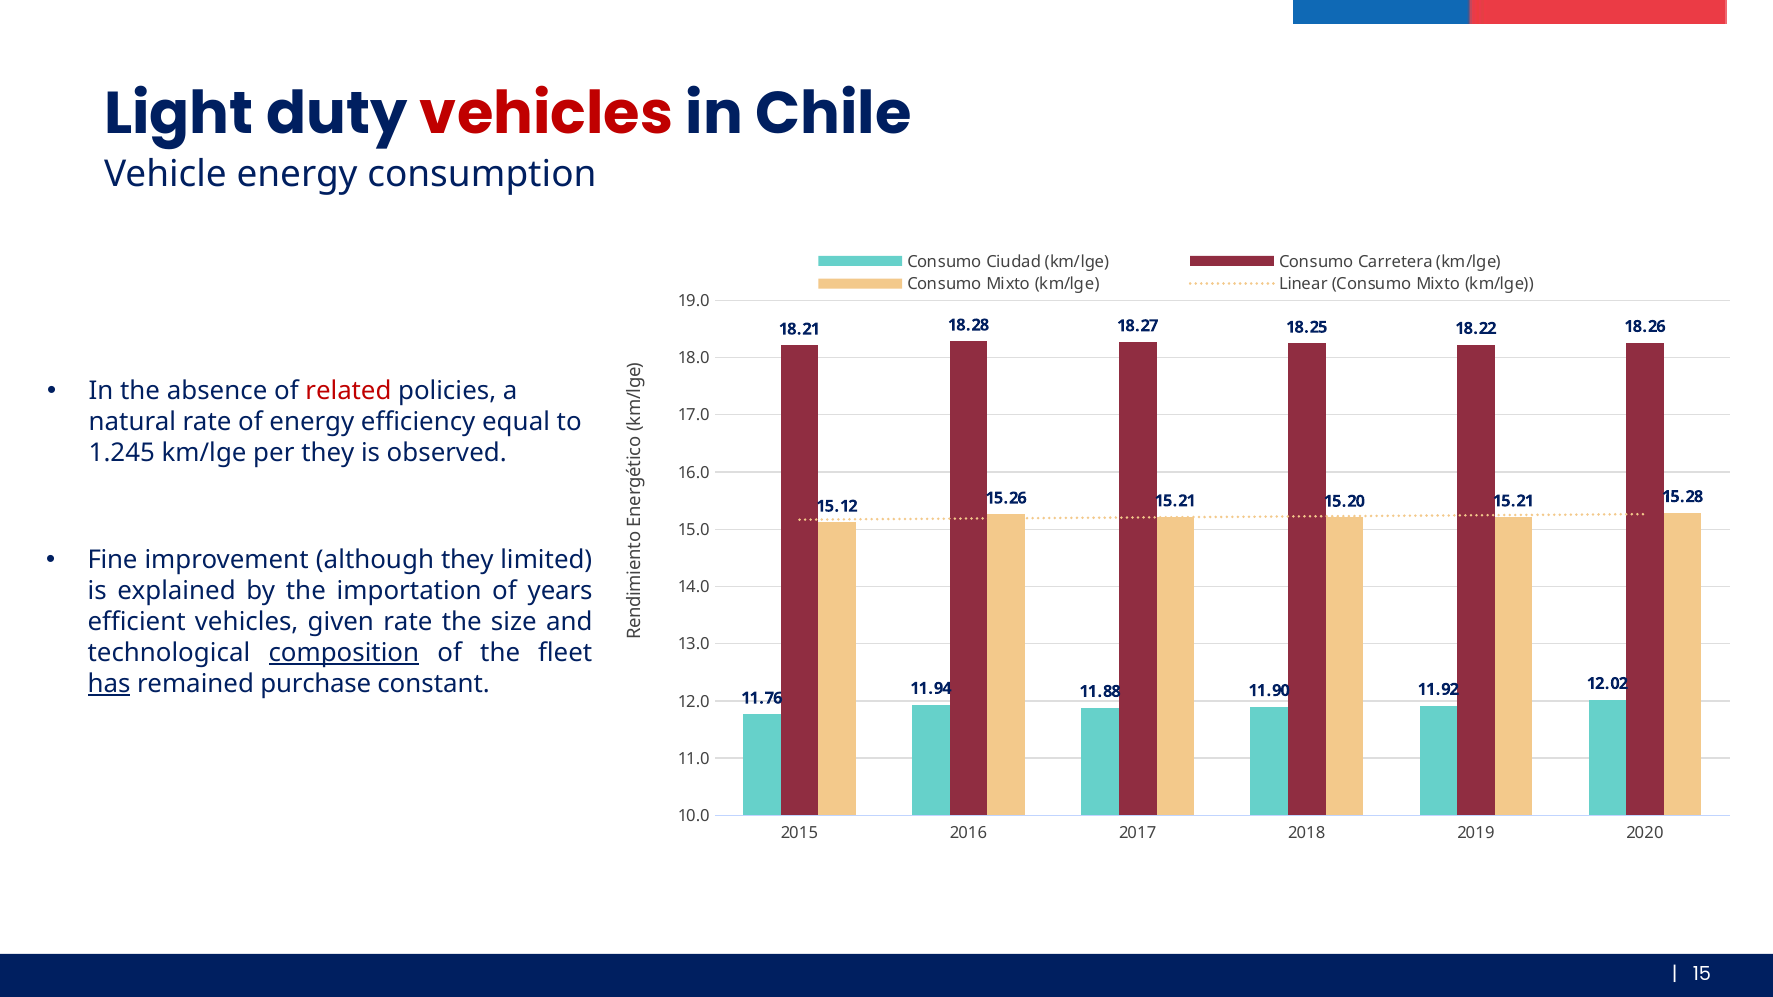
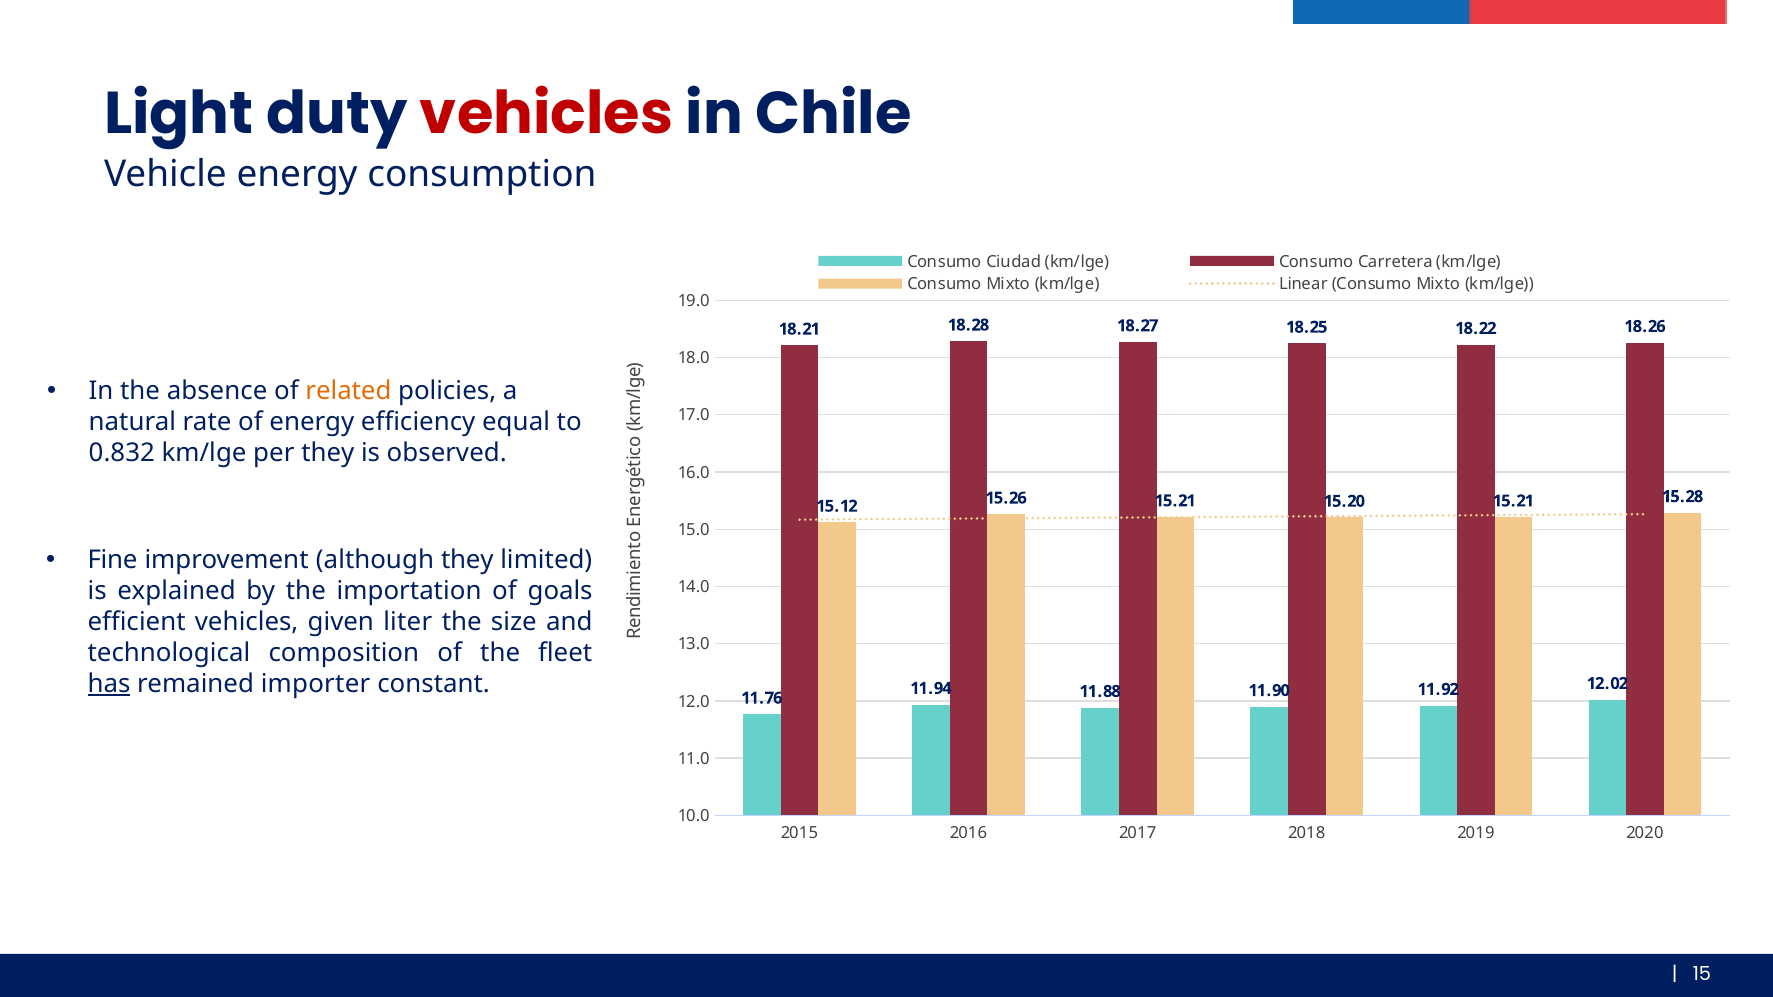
related colour: red -> orange
1.245: 1.245 -> 0.832
years: years -> goals
given rate: rate -> liter
composition underline: present -> none
purchase: purchase -> importer
